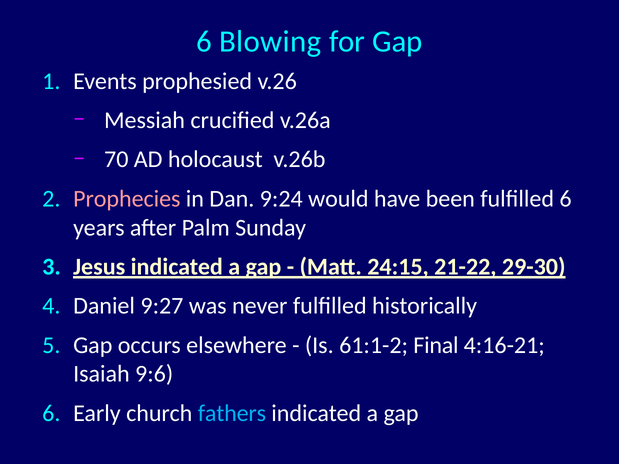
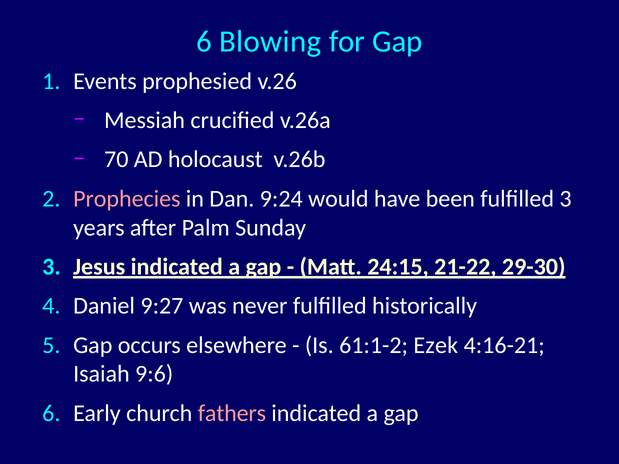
fulfilled 6: 6 -> 3
Final: Final -> Ezek
fathers colour: light blue -> pink
